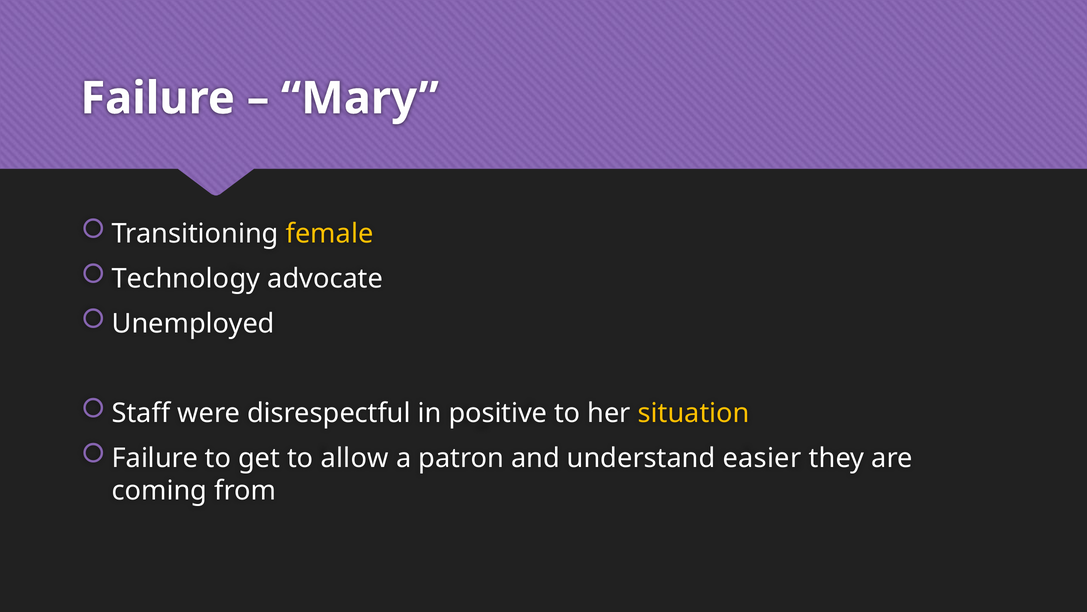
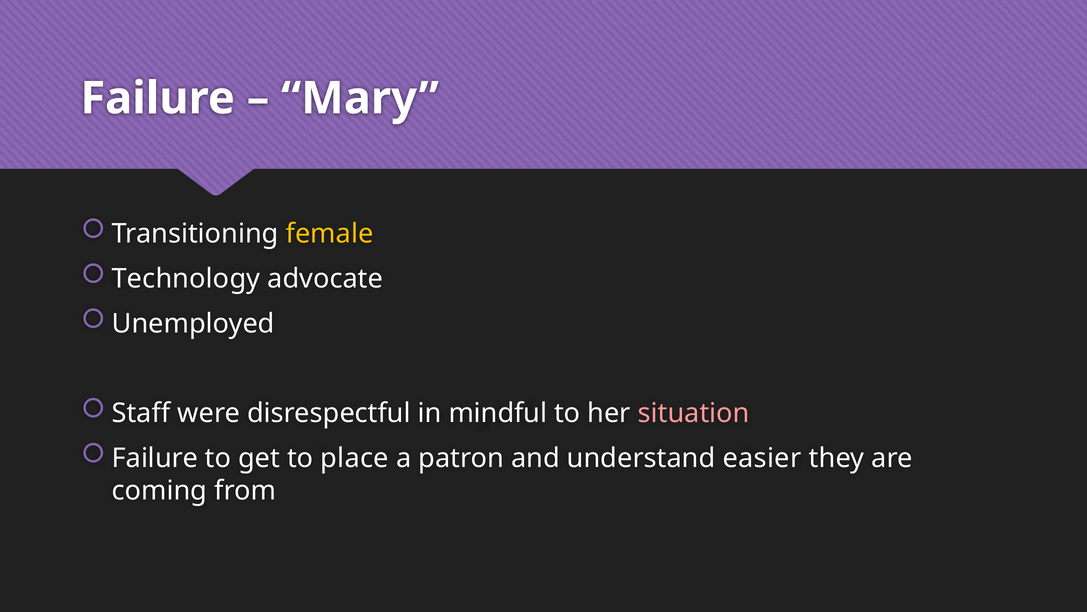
positive: positive -> mindful
situation colour: yellow -> pink
allow: allow -> place
